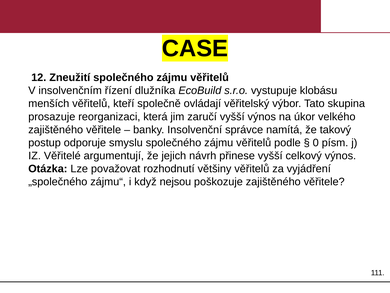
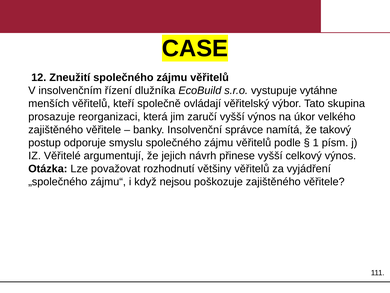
klobásu: klobásu -> vytáhne
0: 0 -> 1
